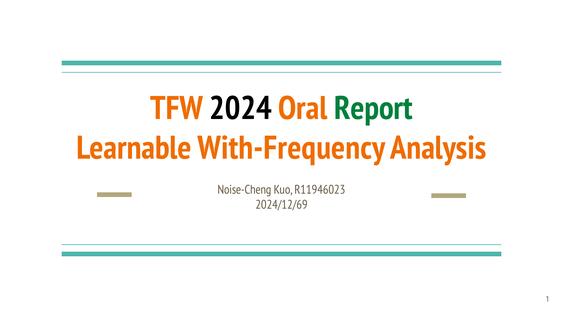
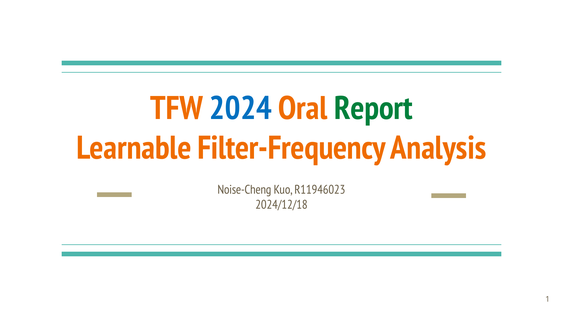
2024 colour: black -> blue
With-Frequency: With-Frequency -> Filter-Frequency
2024/12/69: 2024/12/69 -> 2024/12/18
